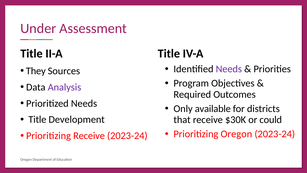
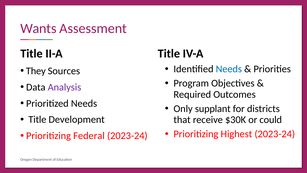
Under: Under -> Wants
Needs at (229, 69) colour: purple -> blue
available: available -> supplant
Prioritizing Oregon: Oregon -> Highest
Prioritizing Receive: Receive -> Federal
